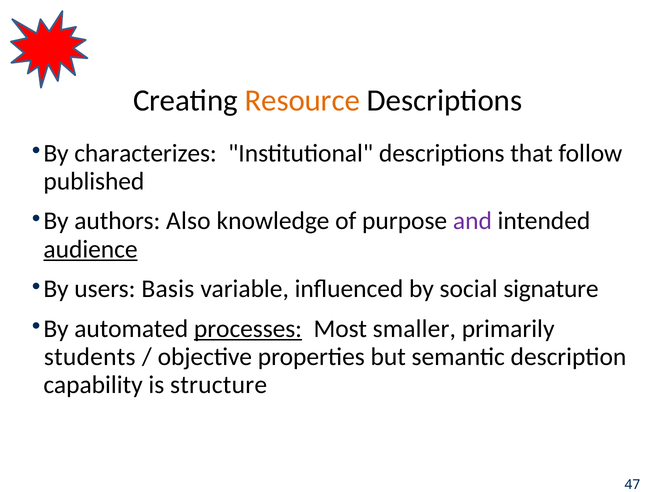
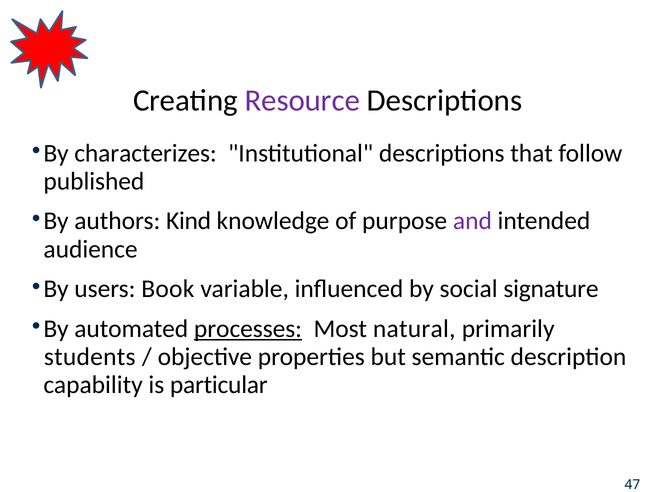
Resource colour: orange -> purple
Also: Also -> Kind
audience underline: present -> none
Basis: Basis -> Book
smaller: smaller -> natural
structure: structure -> particular
